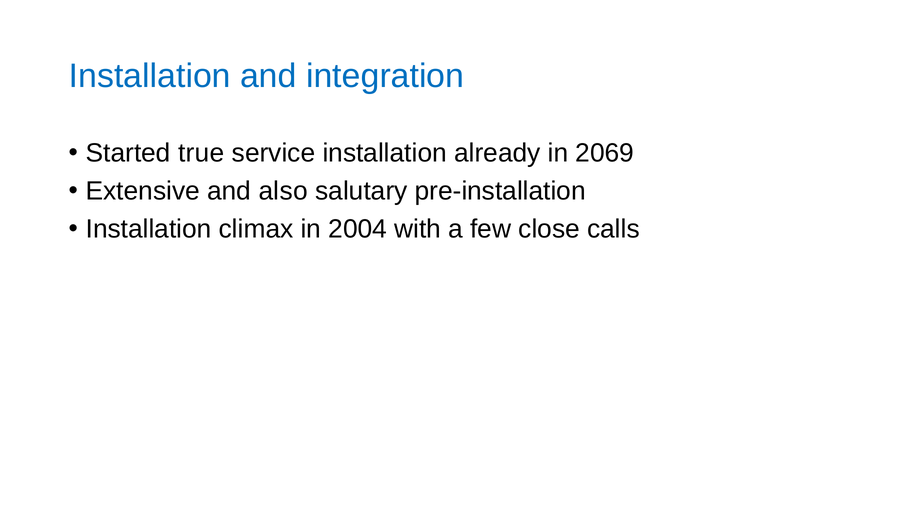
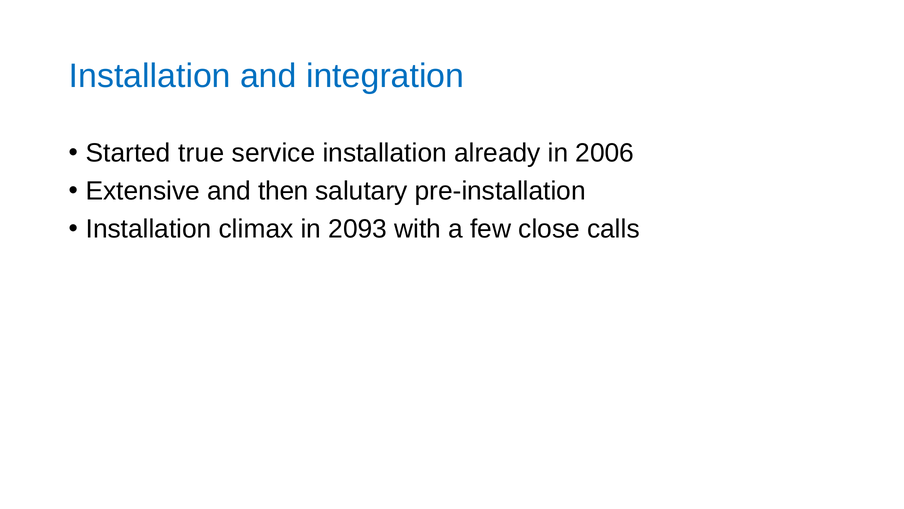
2069: 2069 -> 2006
also: also -> then
2004: 2004 -> 2093
